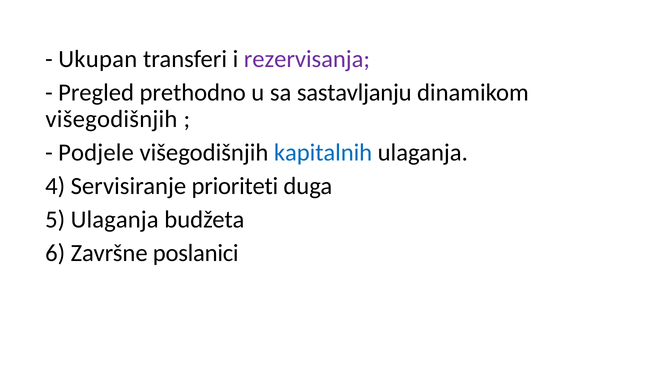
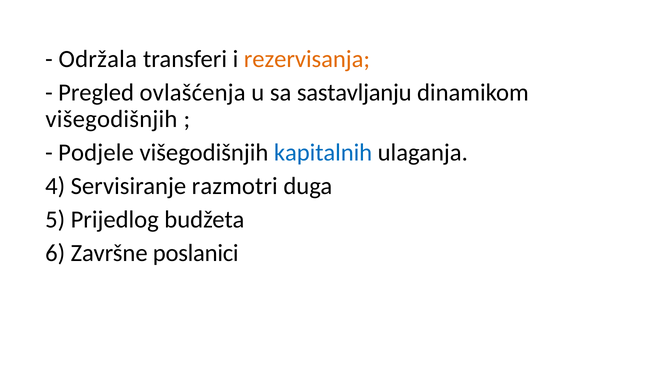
Ukupan: Ukupan -> Održala
rezervisanja colour: purple -> orange
prethodno: prethodno -> ovlašćenja
prioriteti: prioriteti -> razmotri
5 Ulaganja: Ulaganja -> Prijedlog
